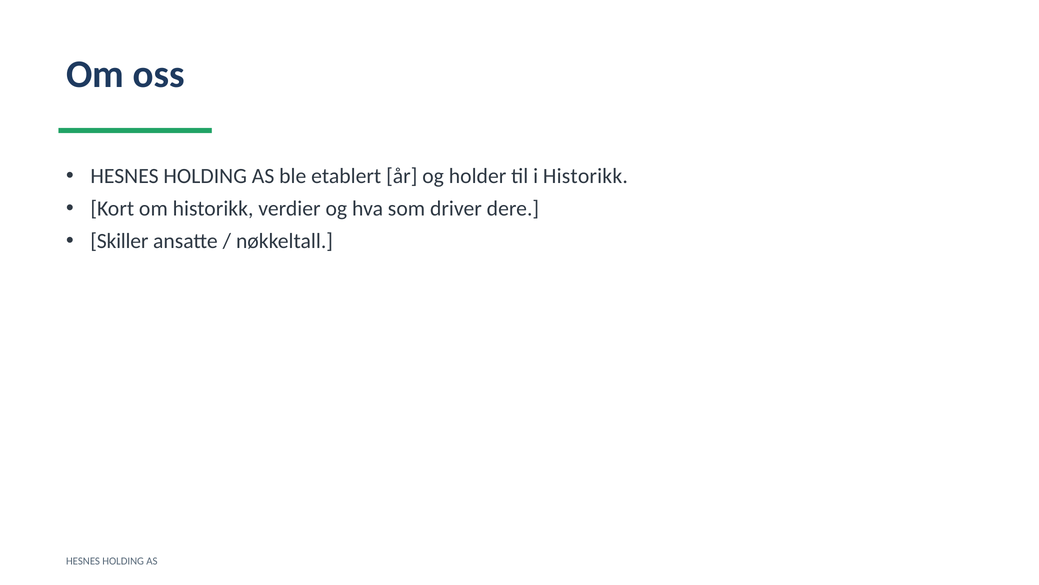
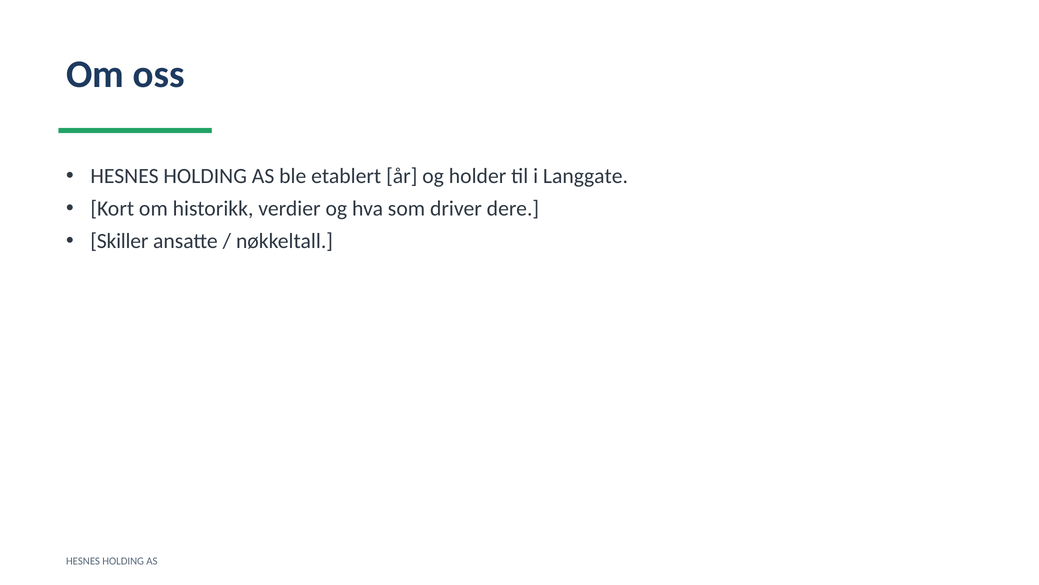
i Historikk: Historikk -> Langgate
